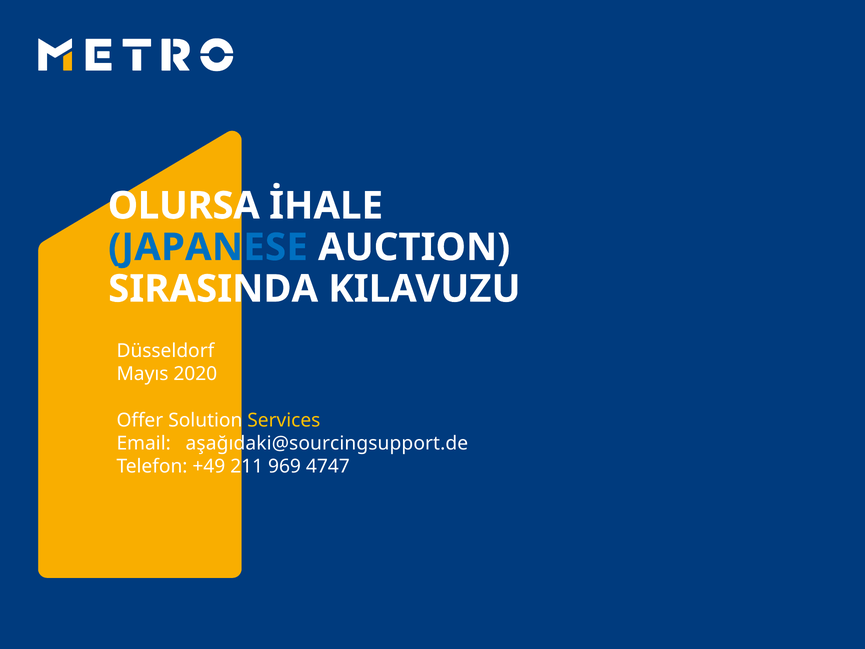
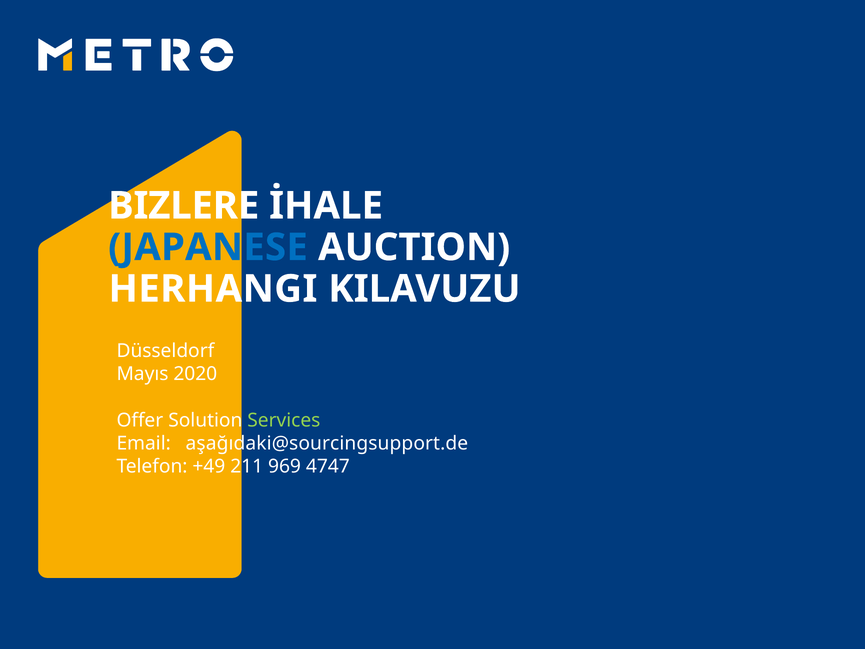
OLURSA: OLURSA -> BIZLERE
SIRASINDA: SIRASINDA -> HERHANGI
Services colour: yellow -> light green
